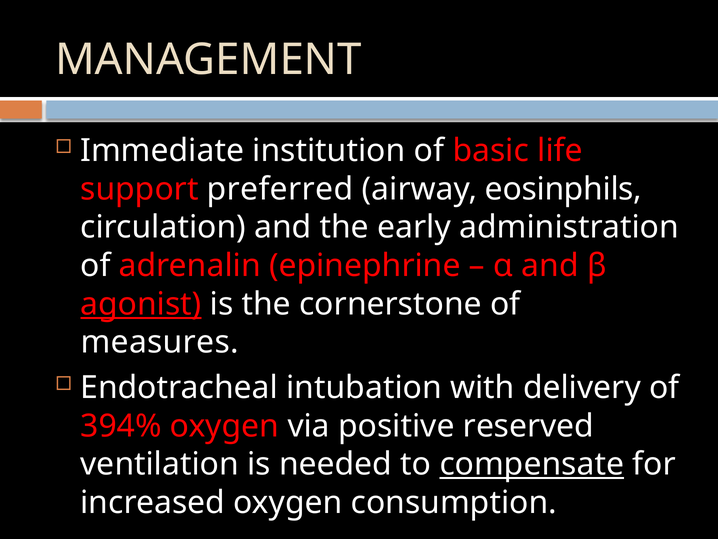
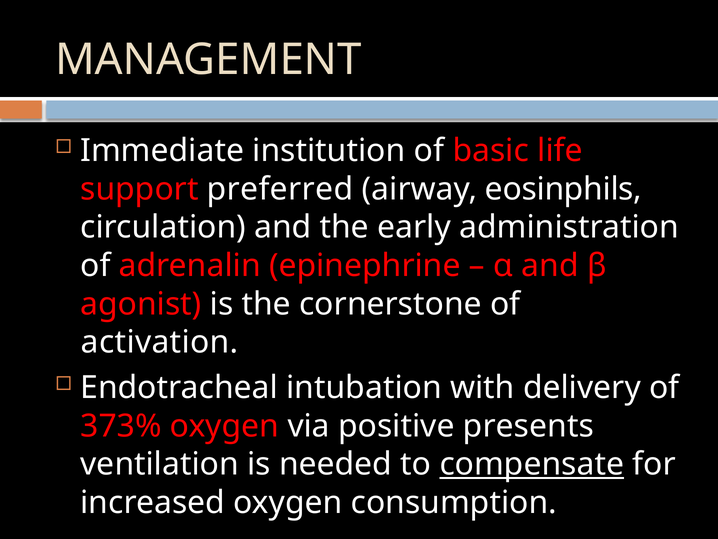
agonist underline: present -> none
measures: measures -> activation
394%: 394% -> 373%
reserved: reserved -> presents
